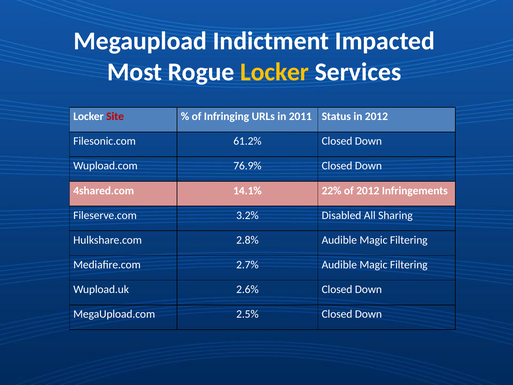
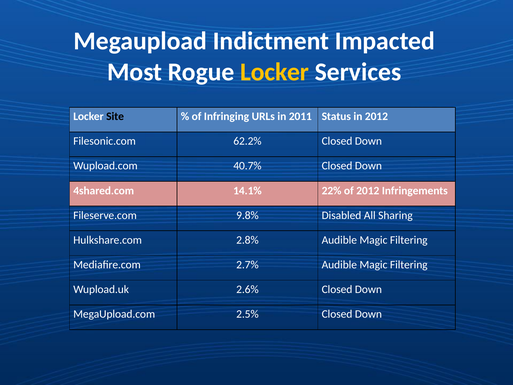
Site colour: red -> black
61.2%: 61.2% -> 62.2%
76.9%: 76.9% -> 40.7%
3.2%: 3.2% -> 9.8%
